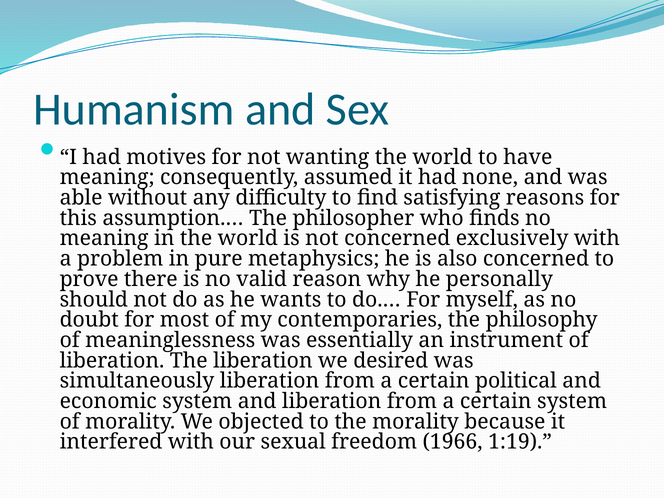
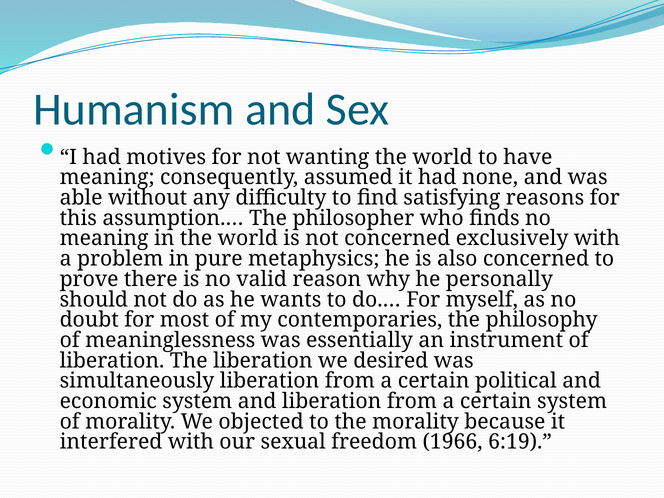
1:19: 1:19 -> 6:19
